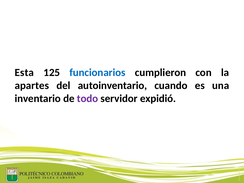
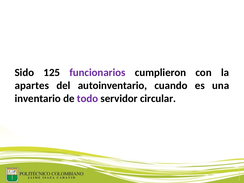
Esta: Esta -> Sido
funcionarios colour: blue -> purple
expidió: expidió -> circular
